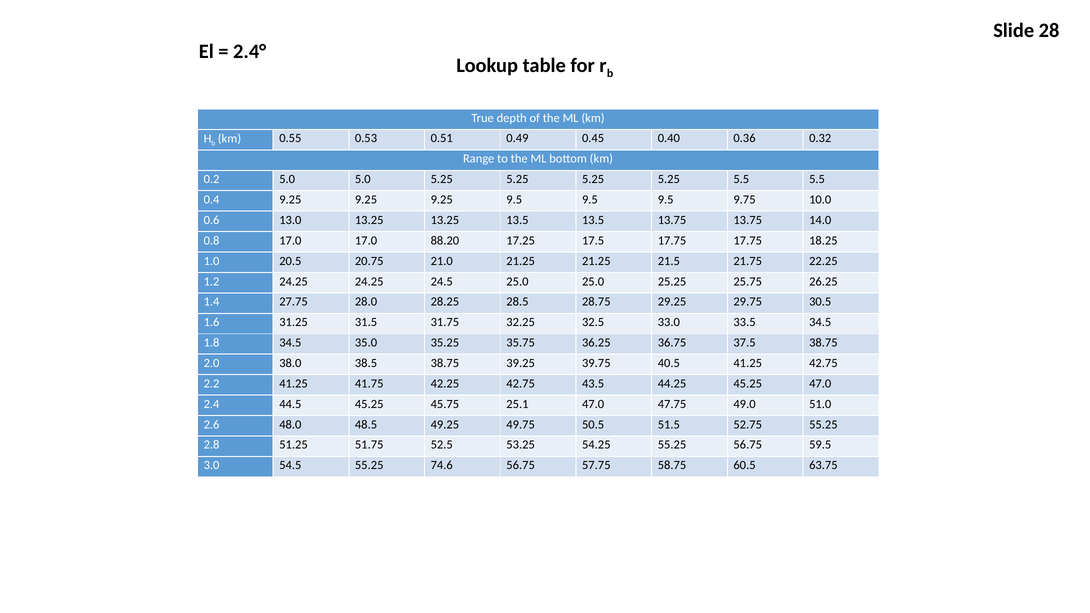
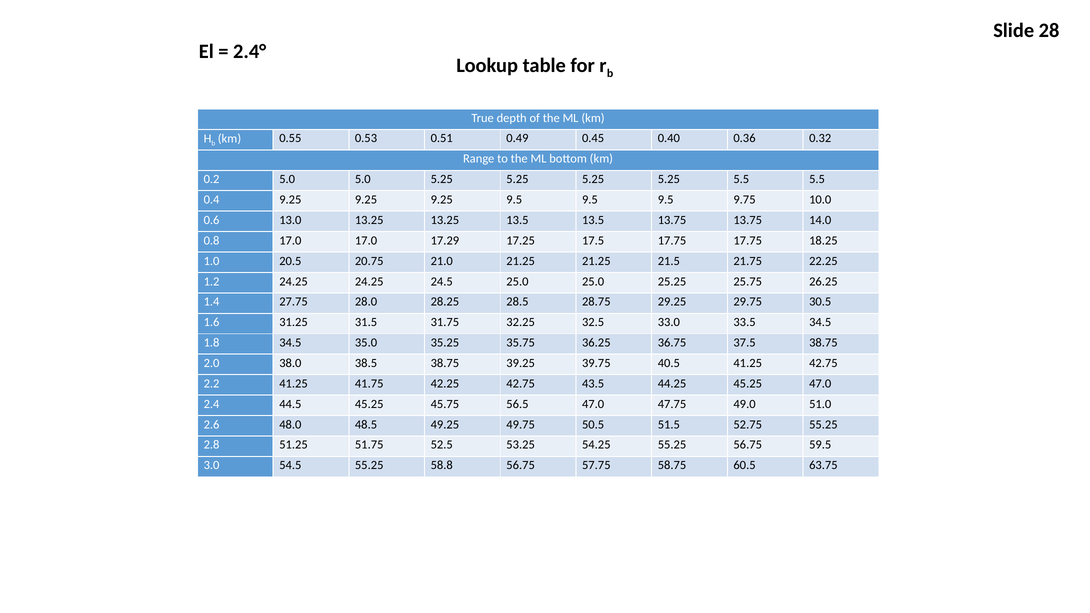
88.20: 88.20 -> 17.29
25.1: 25.1 -> 56.5
74.6: 74.6 -> 58.8
